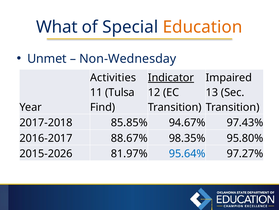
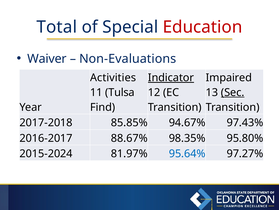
What: What -> Total
Education colour: orange -> red
Unmet: Unmet -> Waiver
Non-Wednesday: Non-Wednesday -> Non-Evaluations
Sec underline: none -> present
2015-2026: 2015-2026 -> 2015-2024
